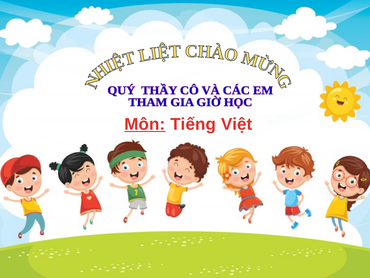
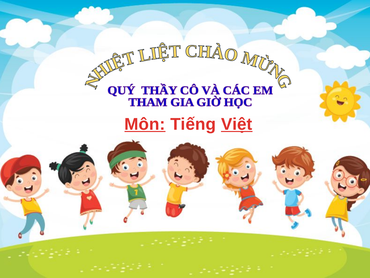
Việt underline: none -> present
